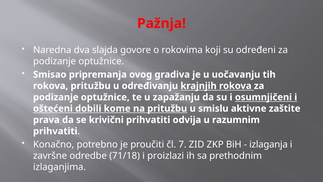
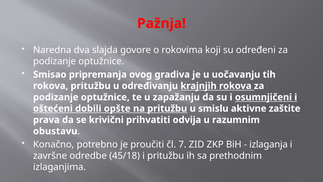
kome: kome -> opšte
prihvatiti at (55, 131): prihvatiti -> obustavu
71/18: 71/18 -> 45/18
i proizlazi: proizlazi -> pritužbu
